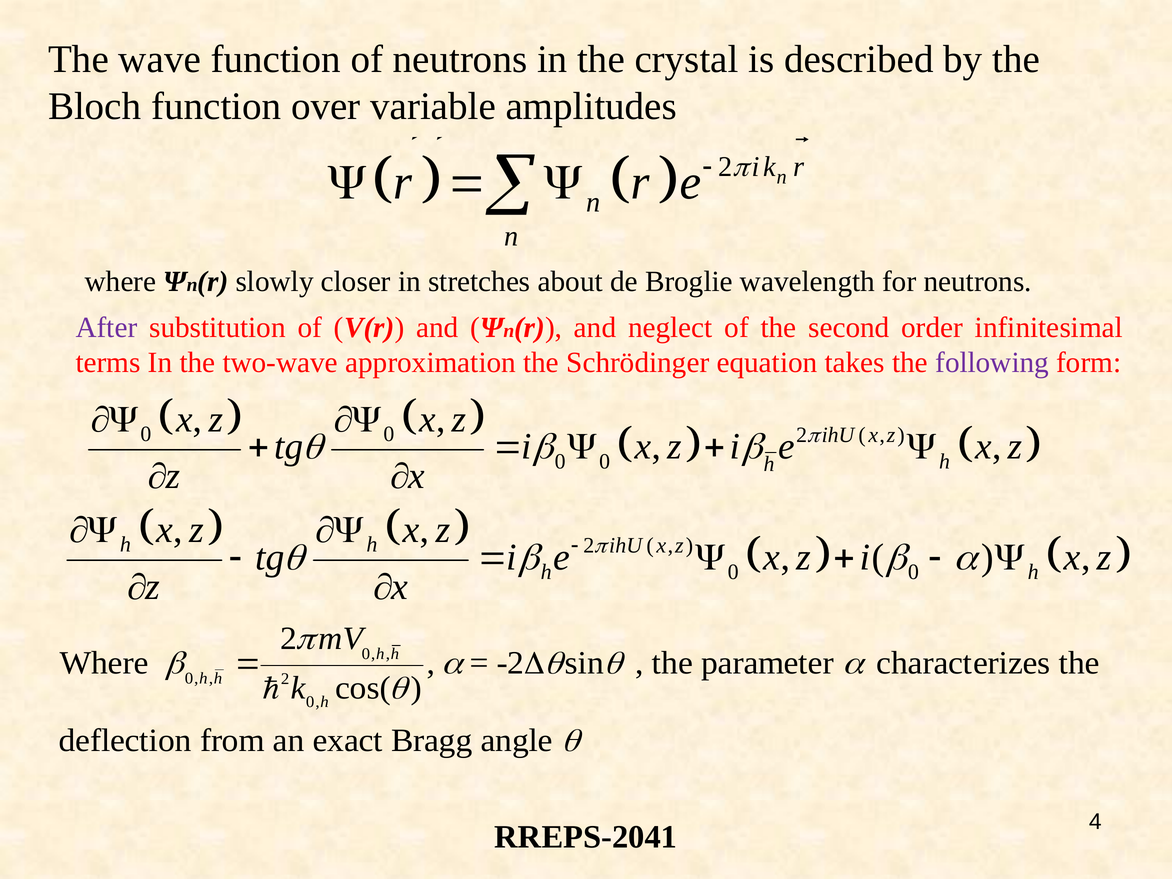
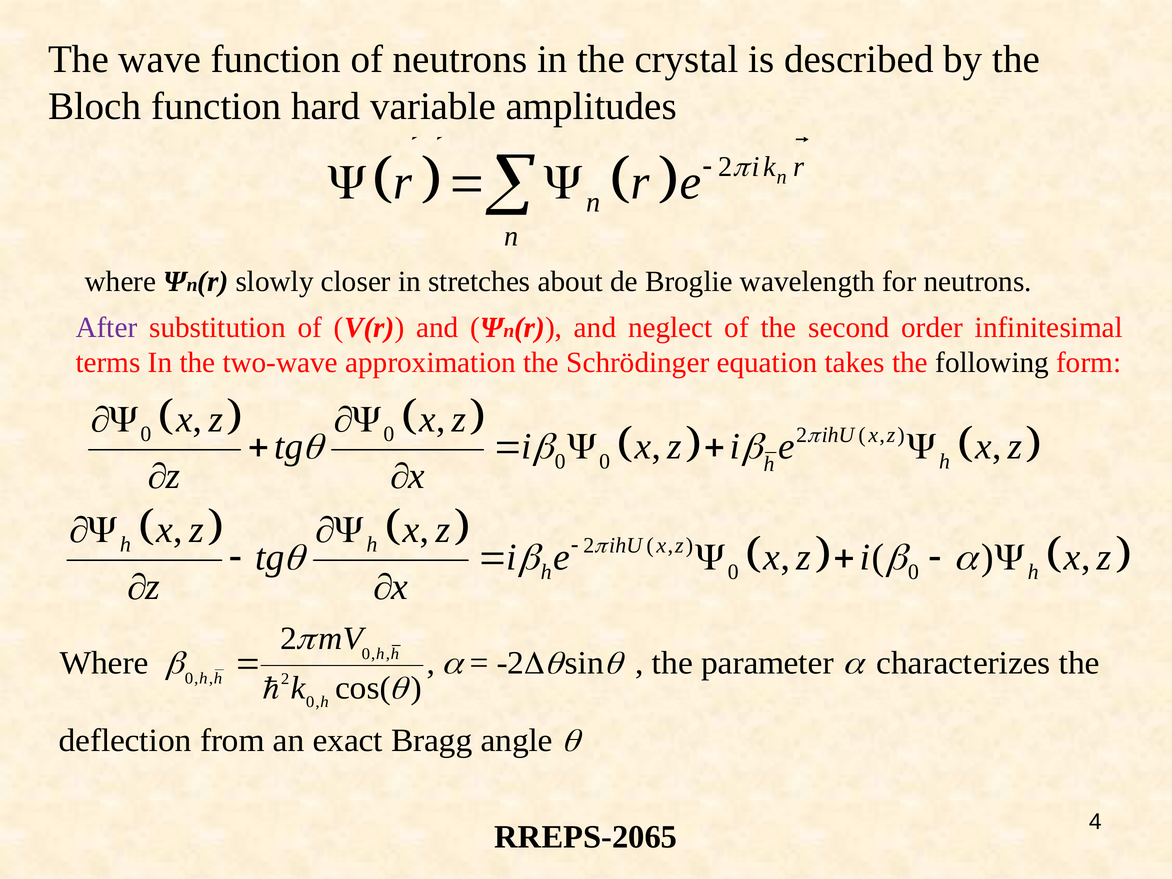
over: over -> hard
following colour: purple -> black
RREPS-2041: RREPS-2041 -> RREPS-2065
